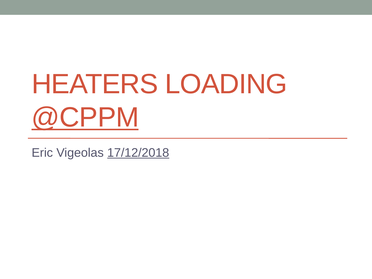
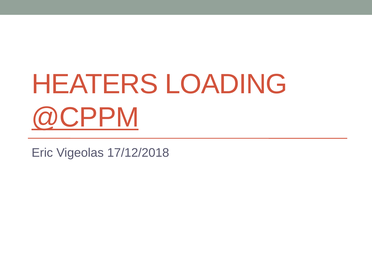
17/12/2018 underline: present -> none
